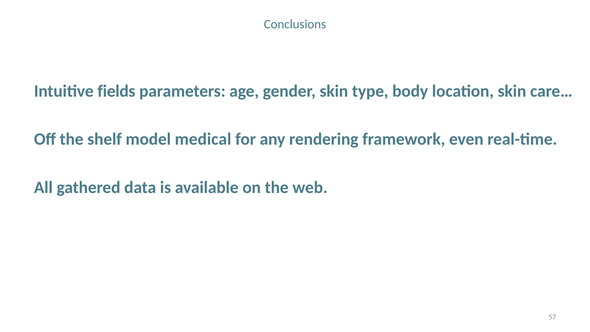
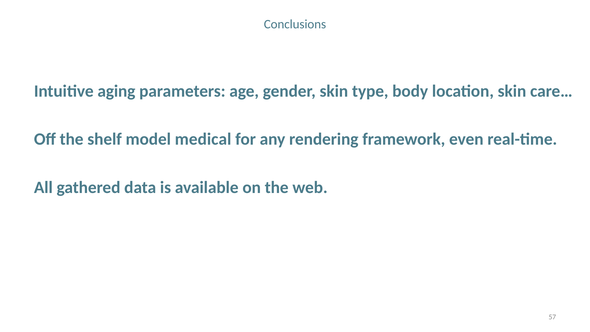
fields: fields -> aging
